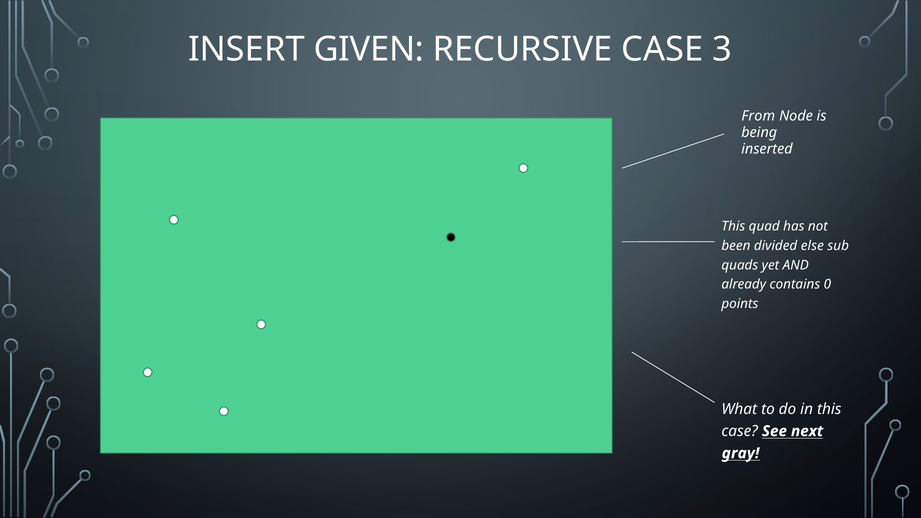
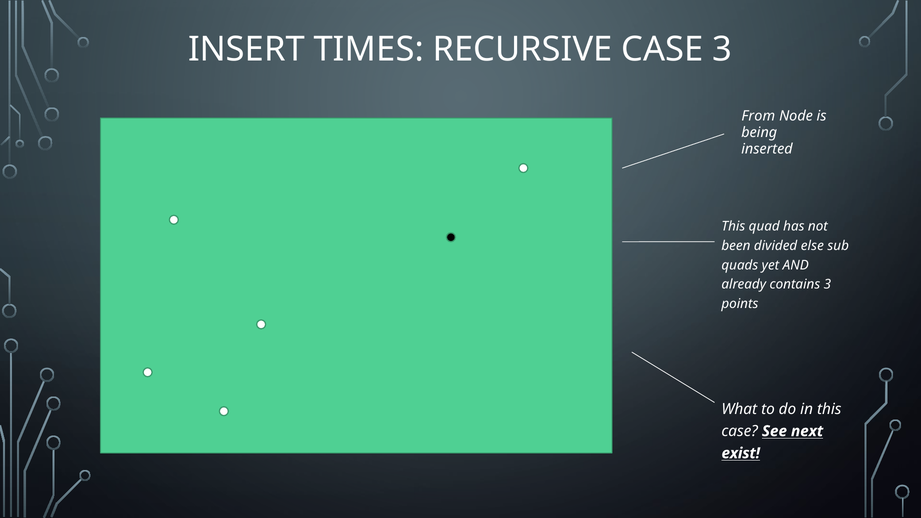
GIVEN: GIVEN -> TIMES
contains 0: 0 -> 3
gray: gray -> exist
